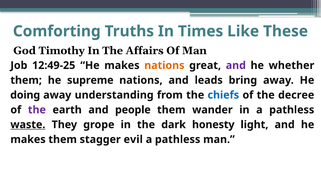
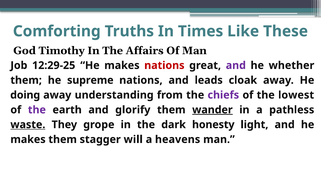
12:49-25: 12:49-25 -> 12:29-25
nations at (164, 65) colour: orange -> red
bring: bring -> cloak
chiefs colour: blue -> purple
decree: decree -> lowest
people: people -> glorify
wander underline: none -> present
evil: evil -> will
pathless at (178, 139): pathless -> heavens
